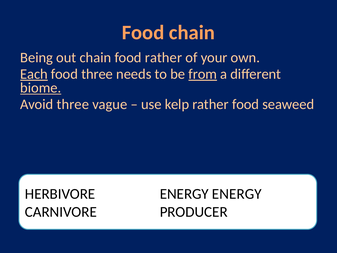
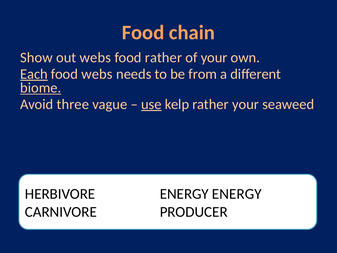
Being: Being -> Show
out chain: chain -> webs
food three: three -> webs
from underline: present -> none
use underline: none -> present
rather food: food -> your
